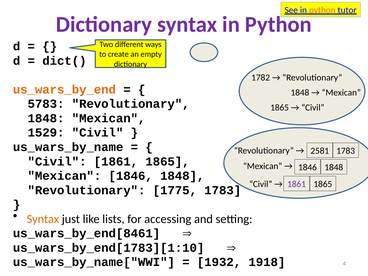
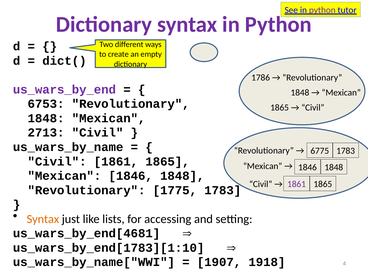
python at (322, 10) colour: orange -> purple
1782: 1782 -> 1786
us_wars_by_end colour: orange -> purple
5783: 5783 -> 6753
1529: 1529 -> 2713
2581: 2581 -> 6775
us_wars_by_end[8461: us_wars_by_end[8461 -> us_wars_by_end[4681
1932: 1932 -> 1907
